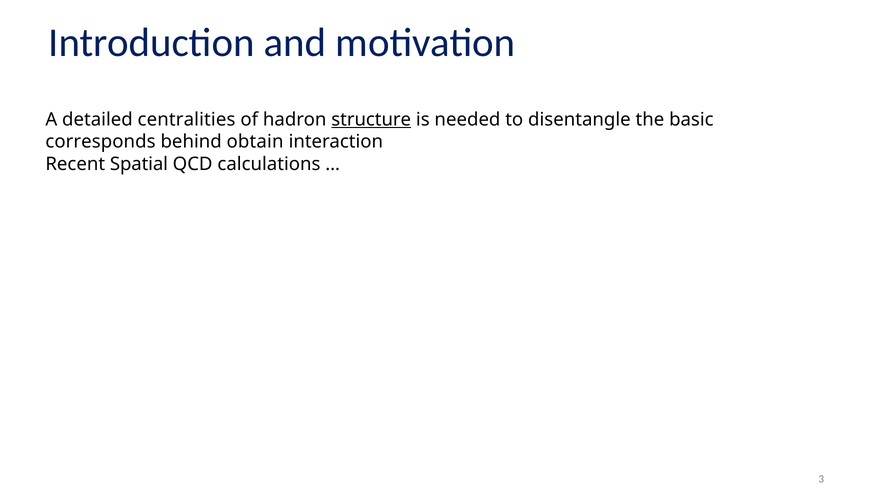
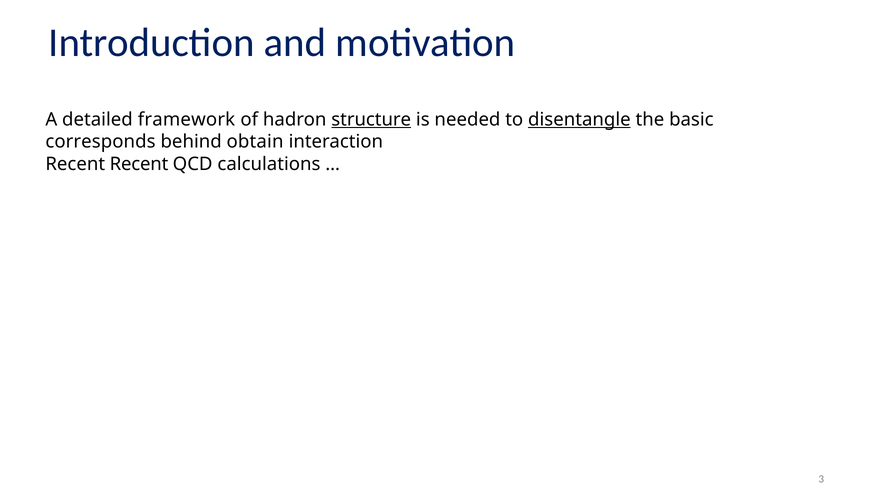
centralities: centralities -> framework
disentangle underline: none -> present
Recent Spatial: Spatial -> Recent
